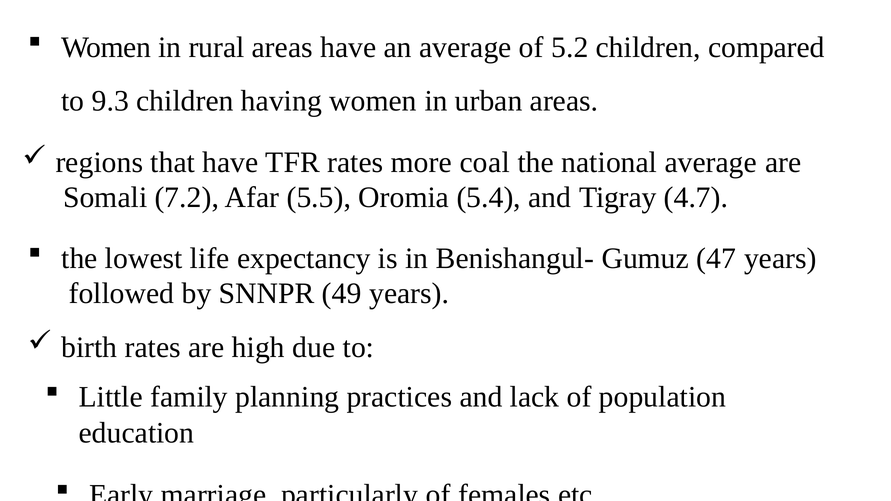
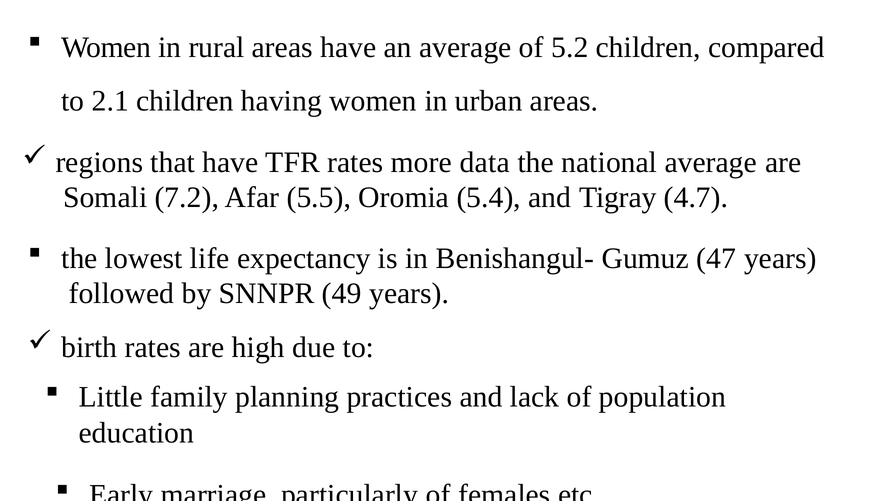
9.3: 9.3 -> 2.1
coal: coal -> data
